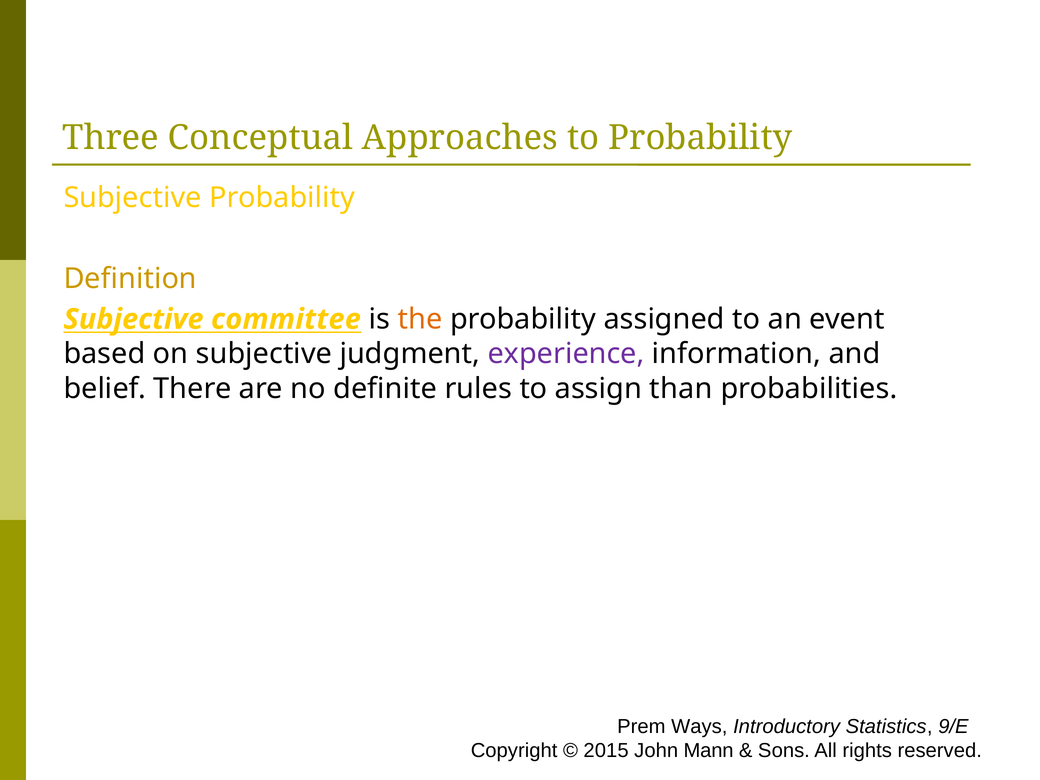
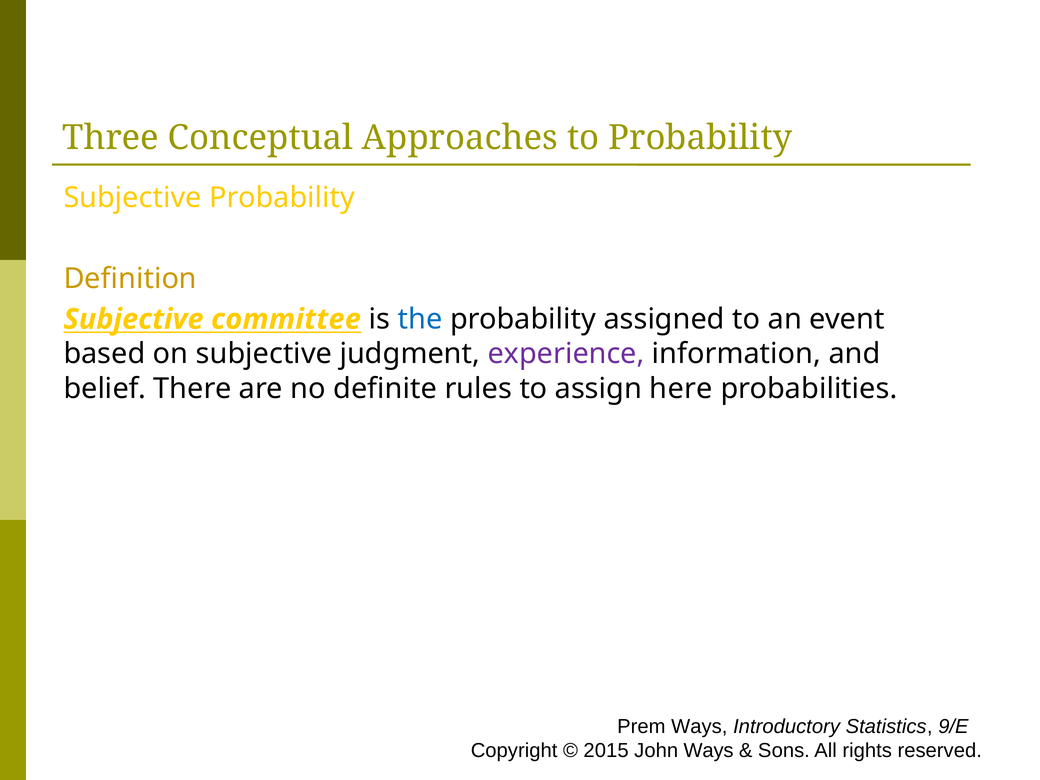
the colour: orange -> blue
than: than -> here
John Mann: Mann -> Ways
